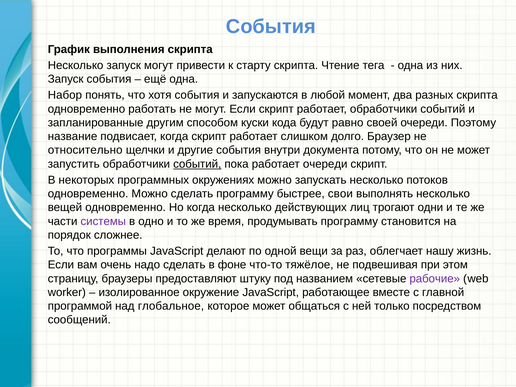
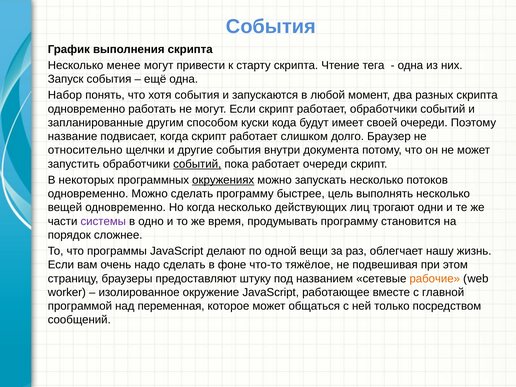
Несколько запуск: запуск -> менее
равно: равно -> имеет
окружениях underline: none -> present
свои: свои -> цель
рабочие colour: purple -> orange
глобальное: глобальное -> переменная
